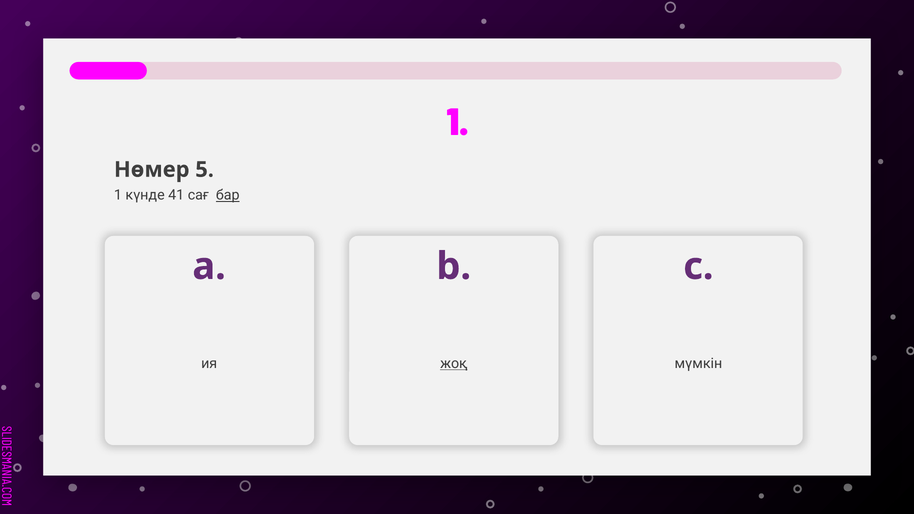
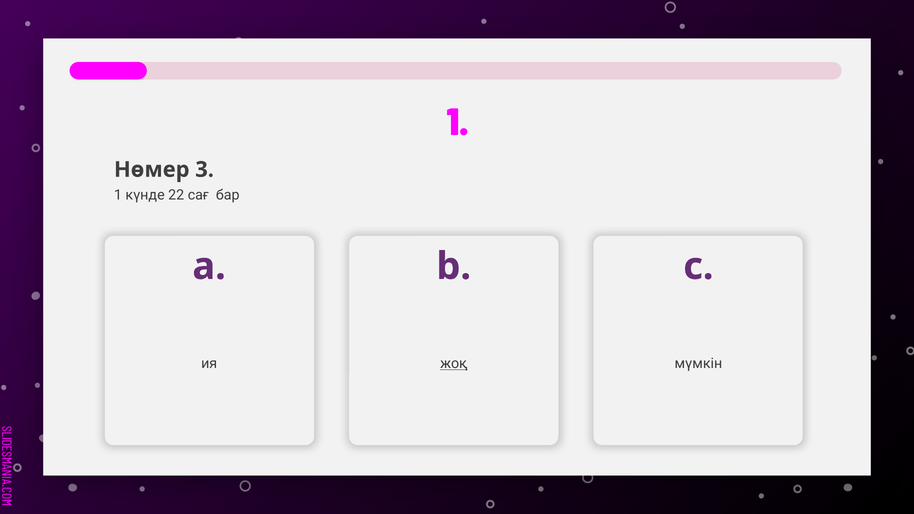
5: 5 -> 3
41: 41 -> 22
бар underline: present -> none
